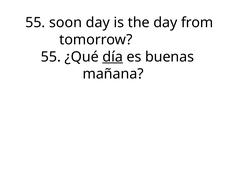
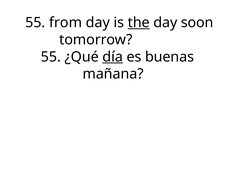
soon: soon -> from
the underline: none -> present
from: from -> soon
